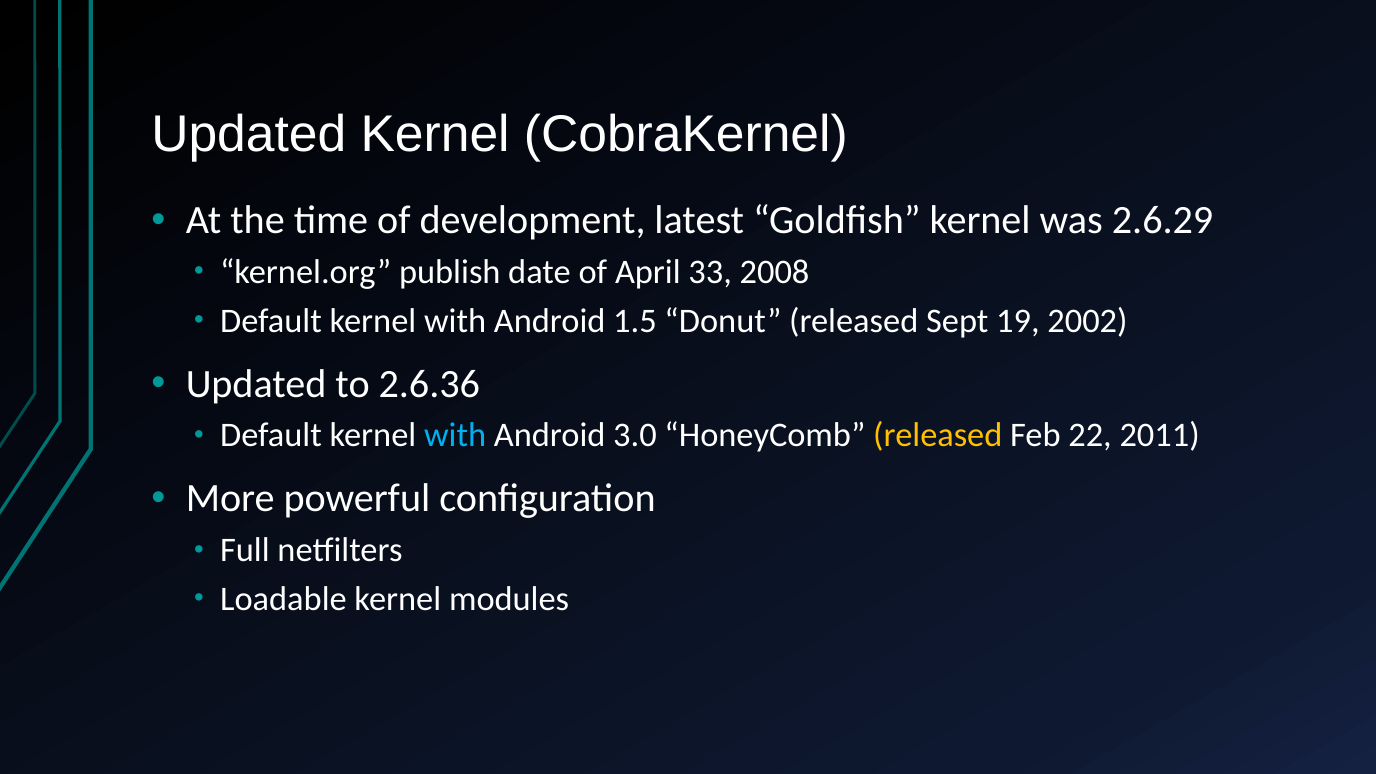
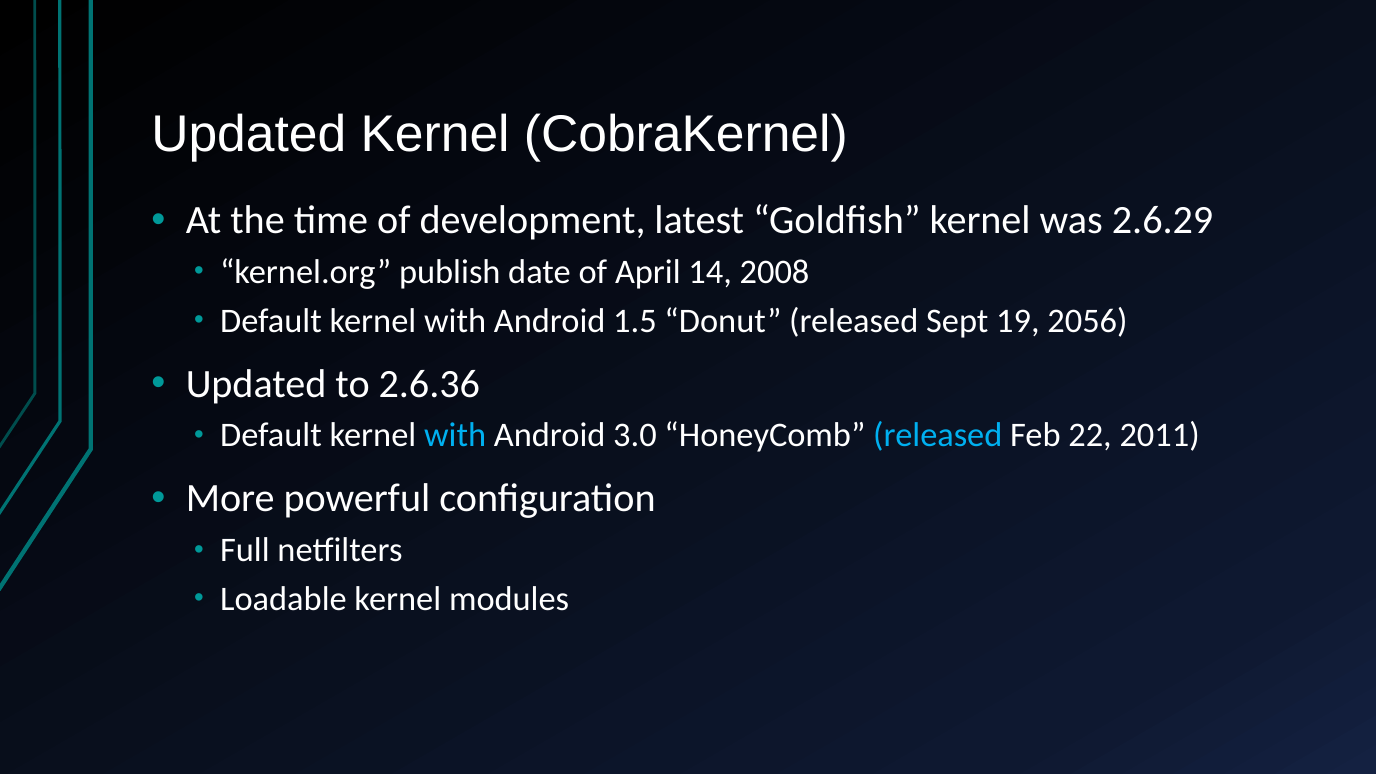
33: 33 -> 14
2002: 2002 -> 2056
released at (938, 436) colour: yellow -> light blue
